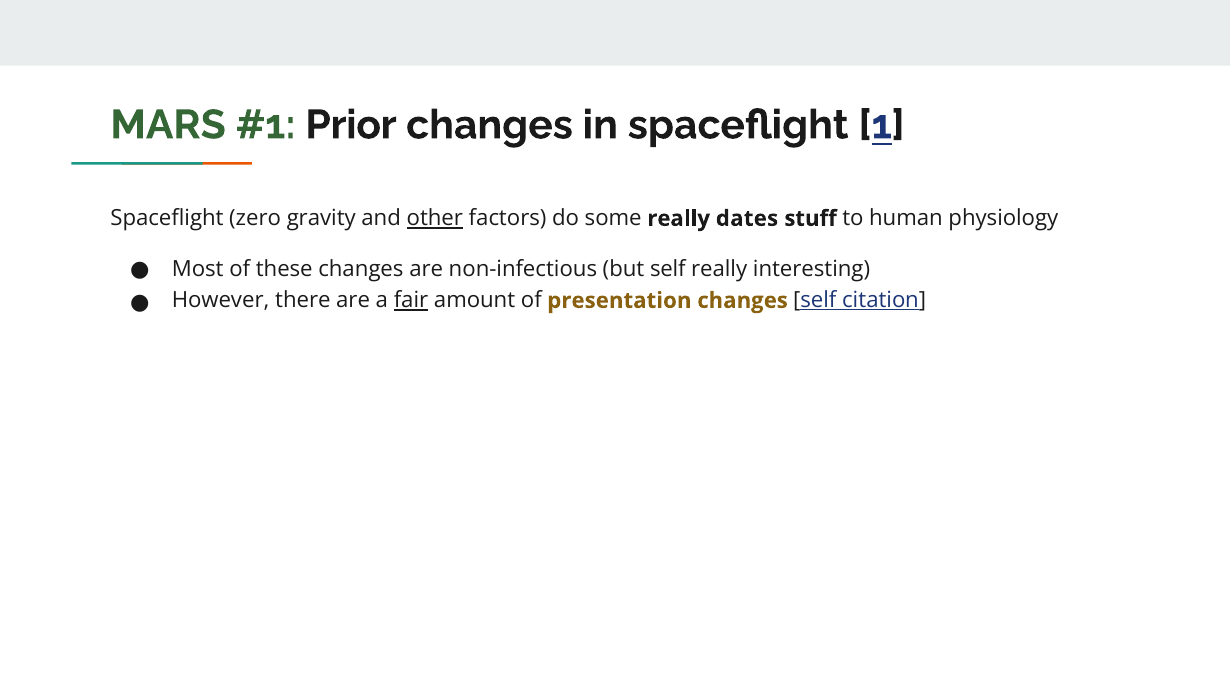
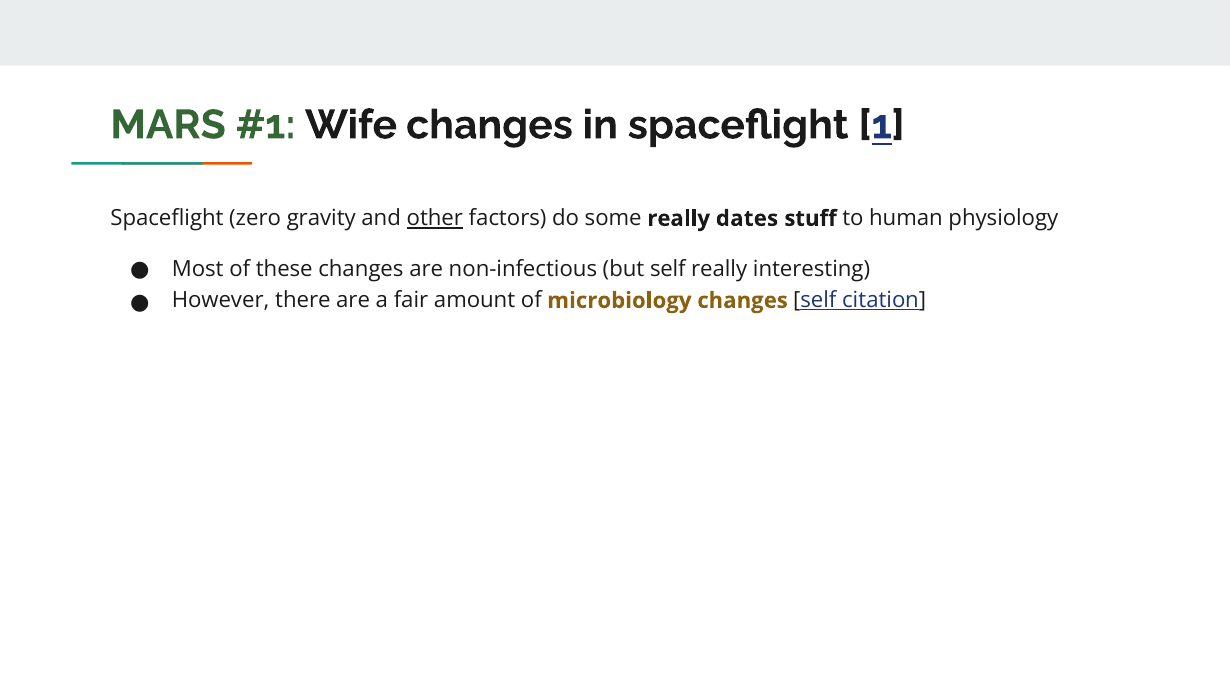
Prior: Prior -> Wife
fair underline: present -> none
presentation: presentation -> microbiology
